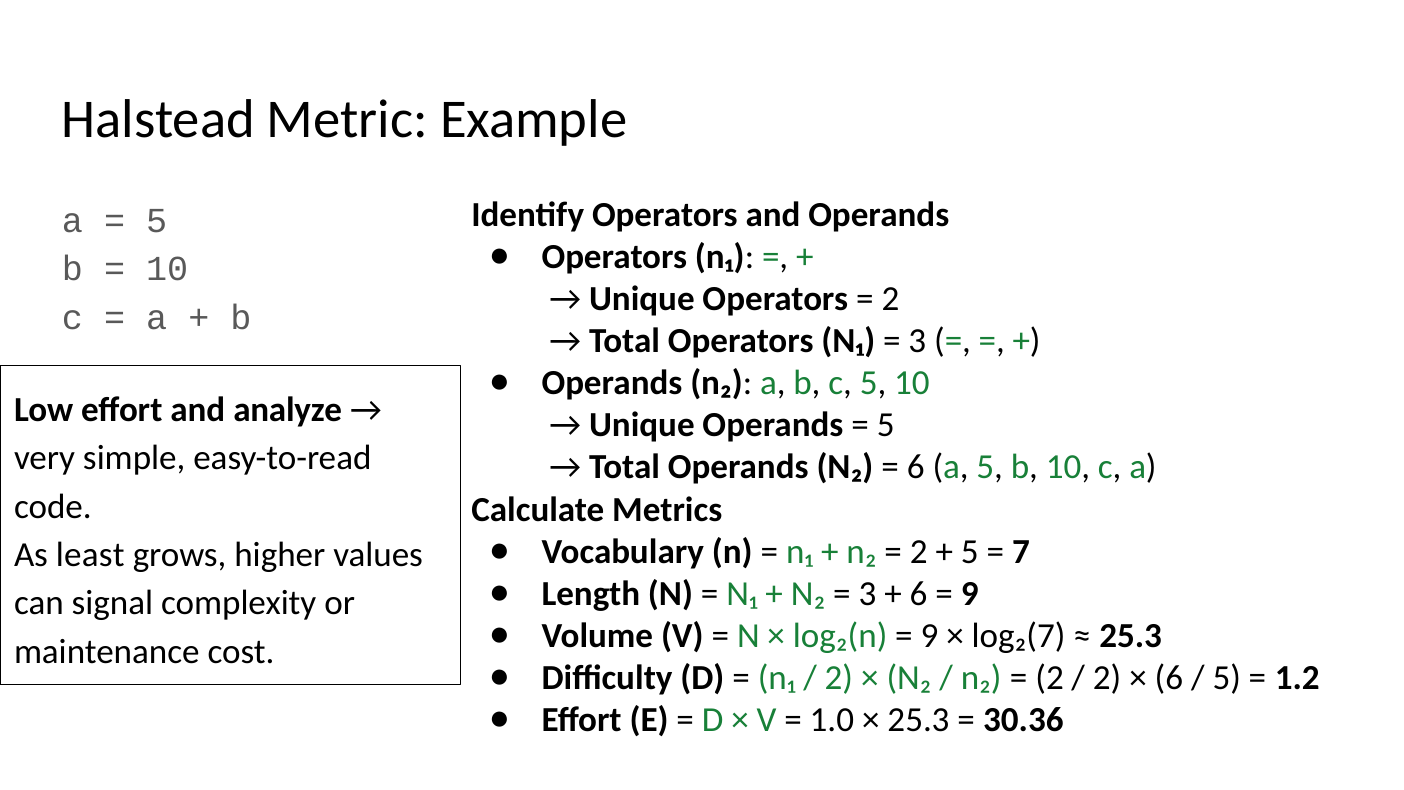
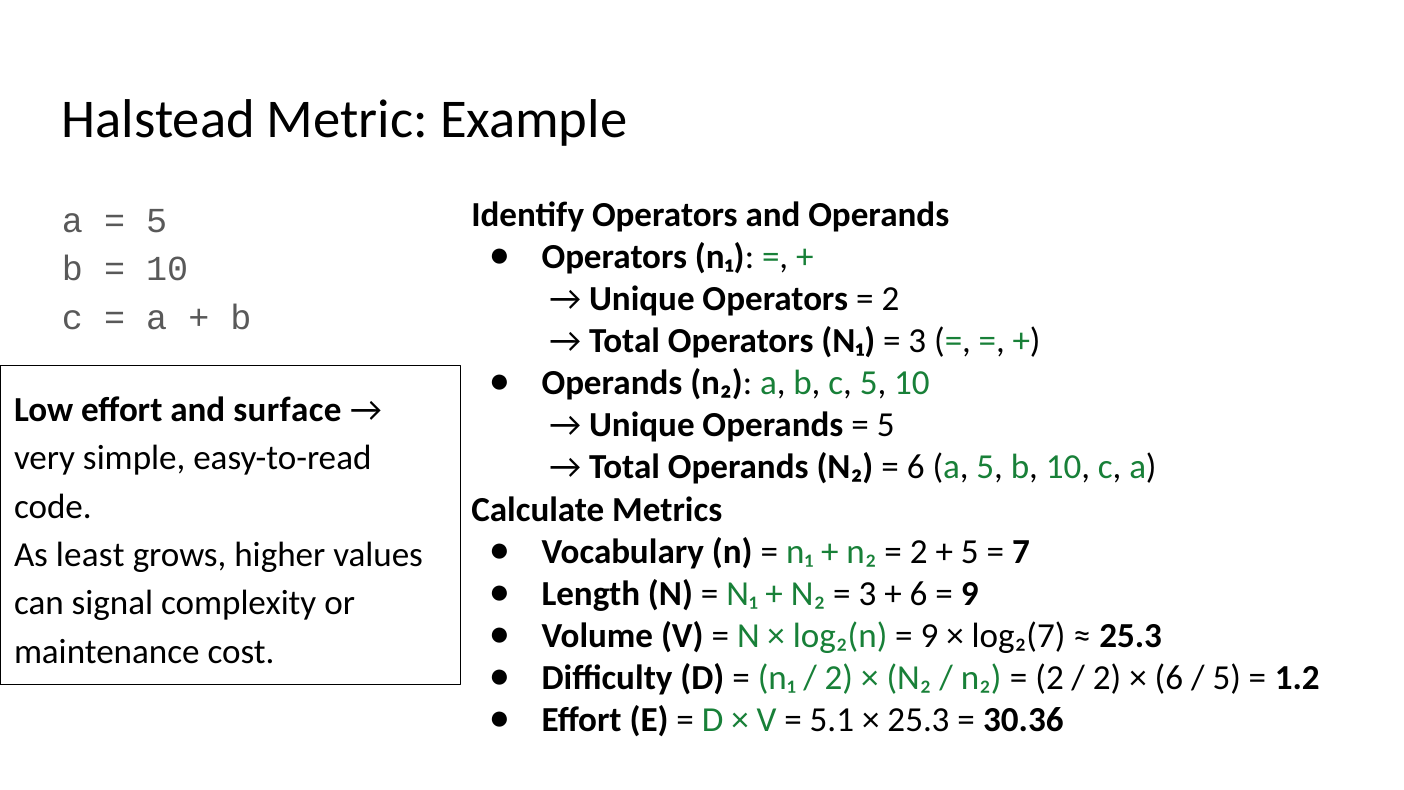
analyze: analyze -> surface
1.0: 1.0 -> 5.1
